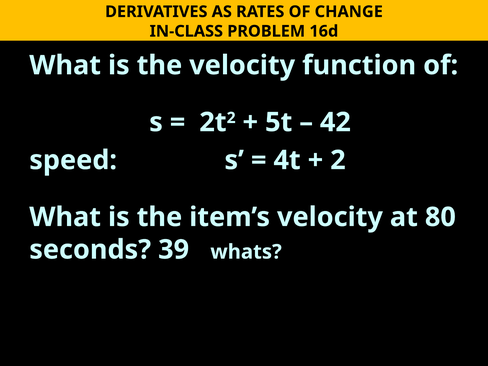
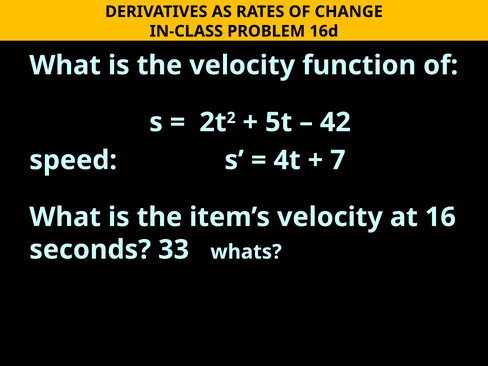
2 at (338, 160): 2 -> 7
80: 80 -> 16
39: 39 -> 33
